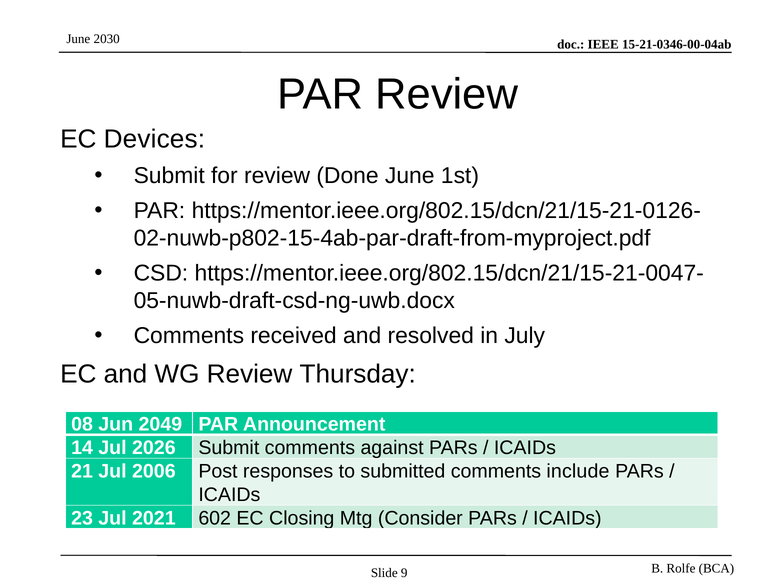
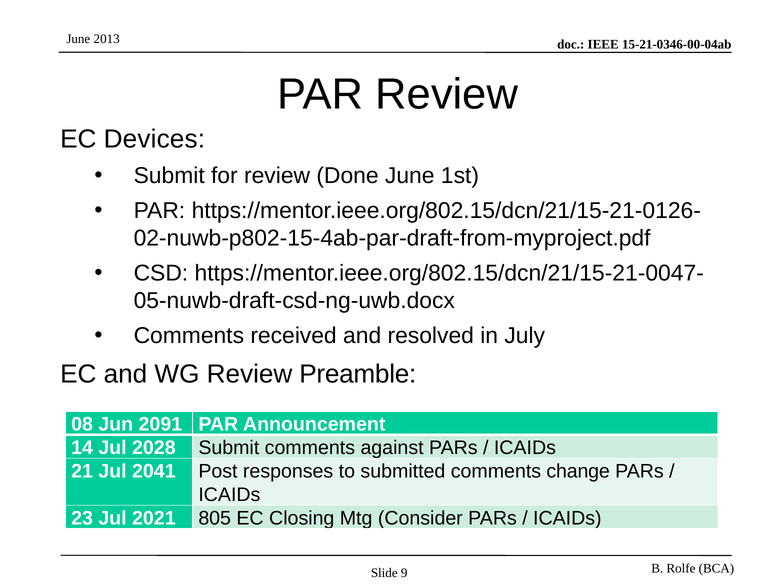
2030: 2030 -> 2013
Thursday: Thursday -> Preamble
2049: 2049 -> 2091
2026: 2026 -> 2028
2006: 2006 -> 2041
include: include -> change
602: 602 -> 805
